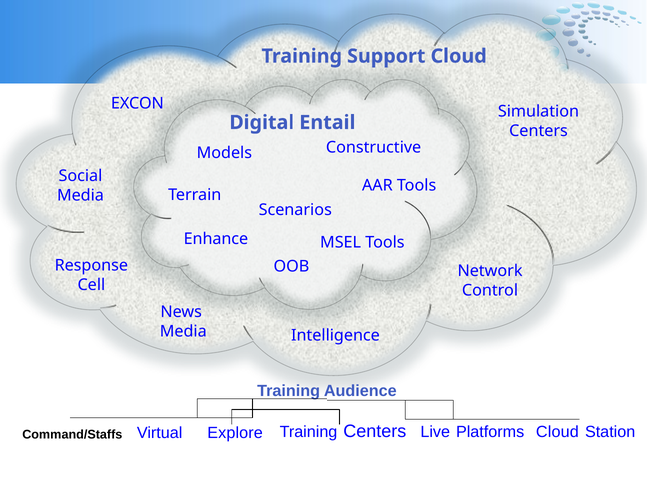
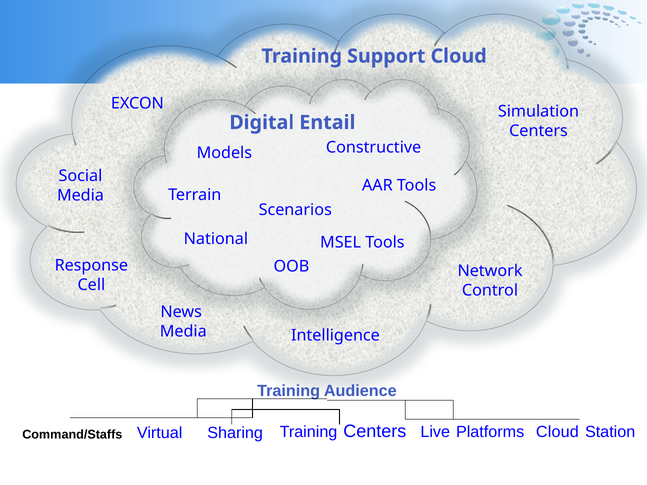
Enhance: Enhance -> National
Explore: Explore -> Sharing
